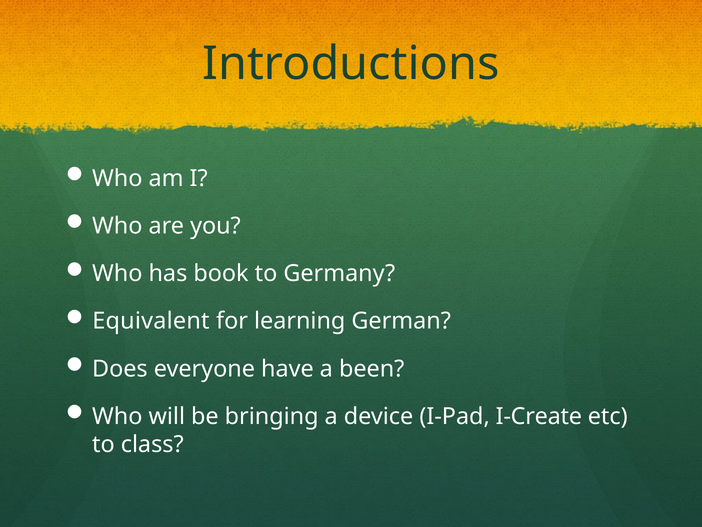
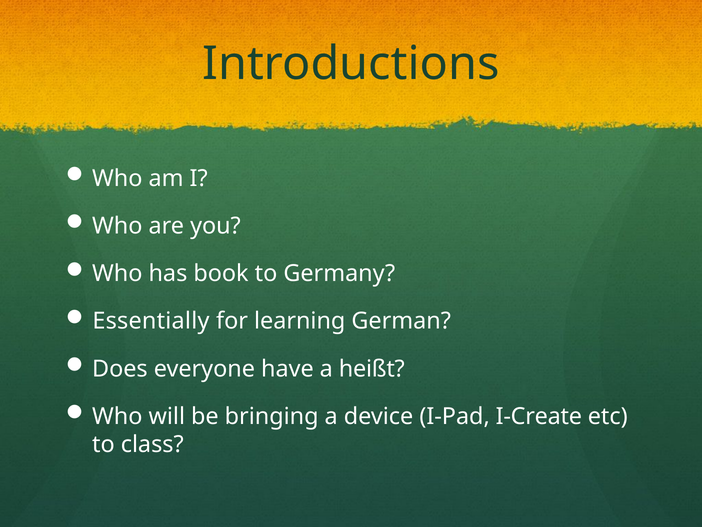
Equivalent: Equivalent -> Essentially
been: been -> heißt
